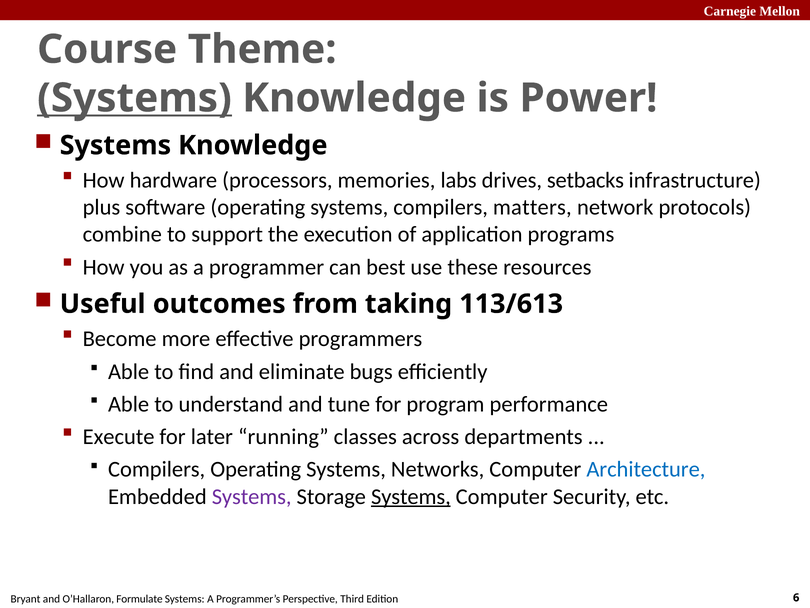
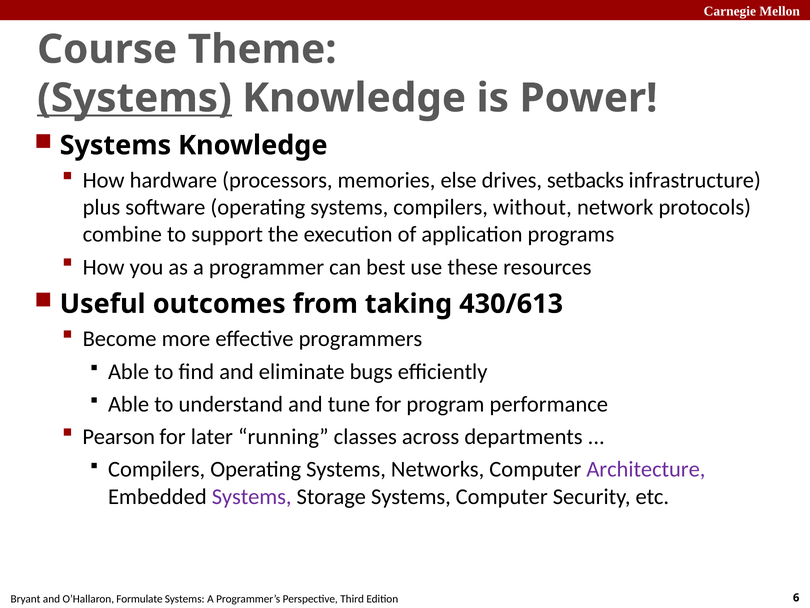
labs: labs -> else
matters: matters -> without
113/613: 113/613 -> 430/613
Execute: Execute -> Pearson
Architecture colour: blue -> purple
Systems at (411, 496) underline: present -> none
